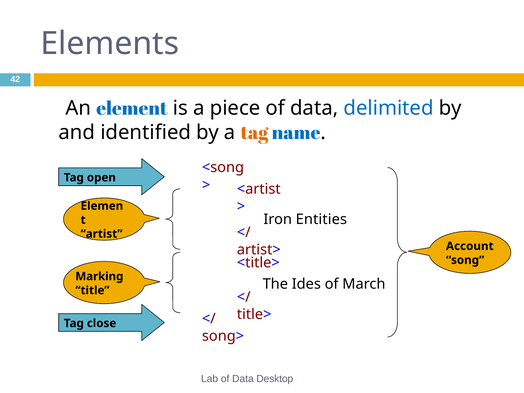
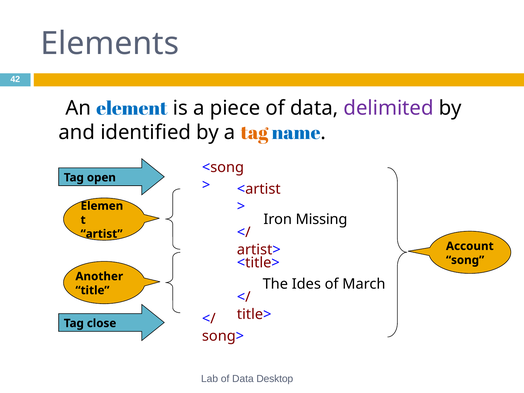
delimited colour: blue -> purple
Entities: Entities -> Missing
Marking: Marking -> Another
